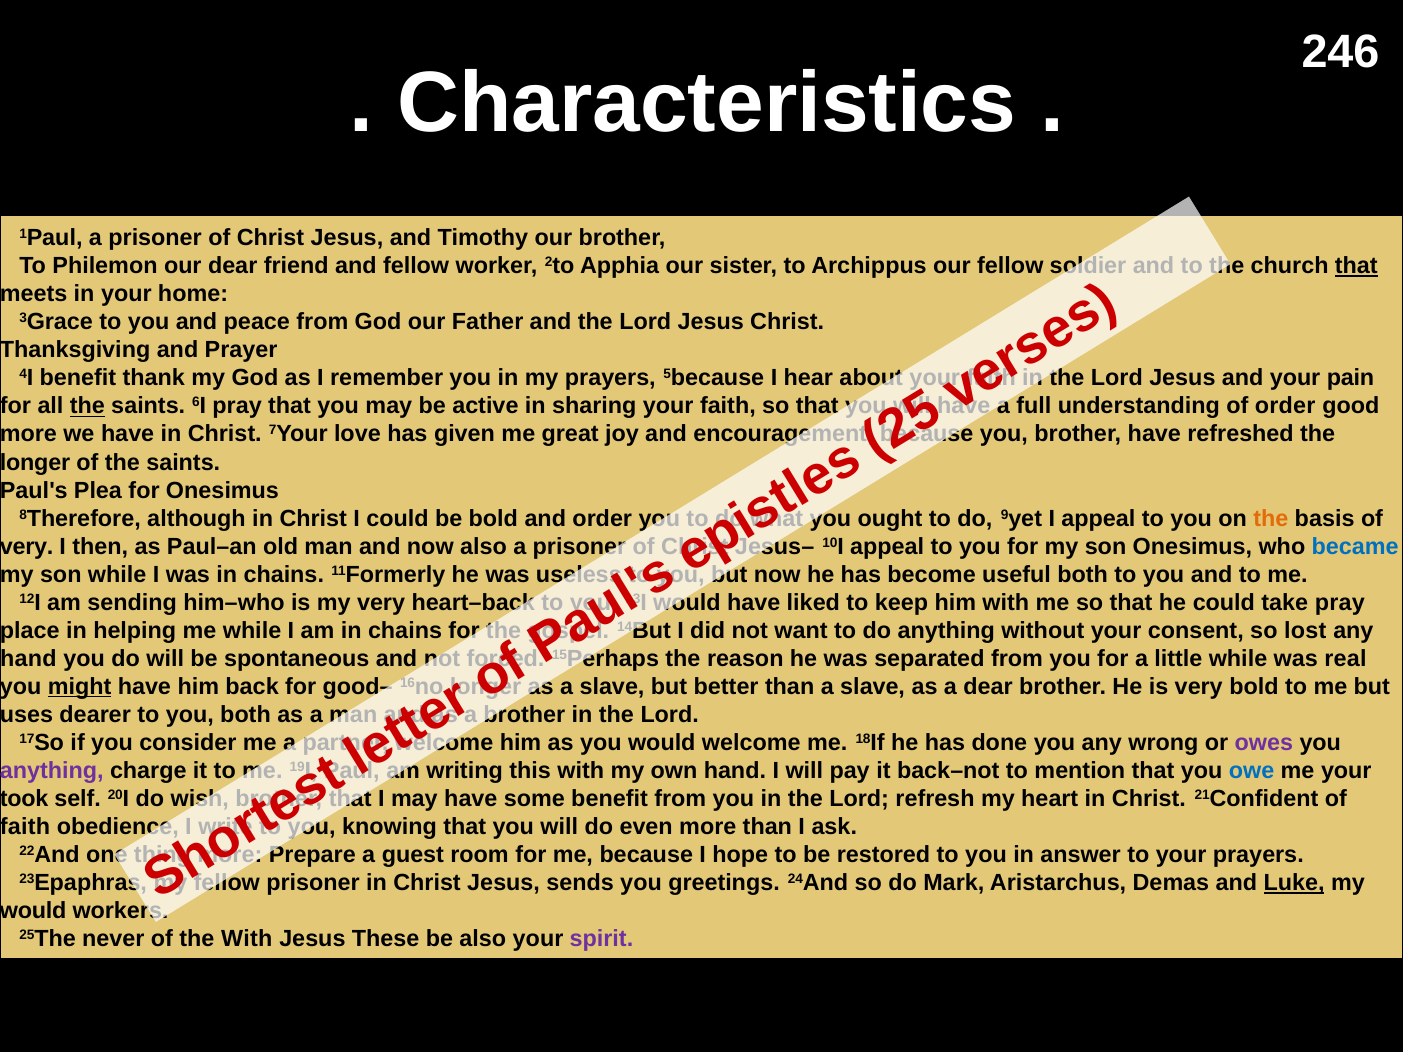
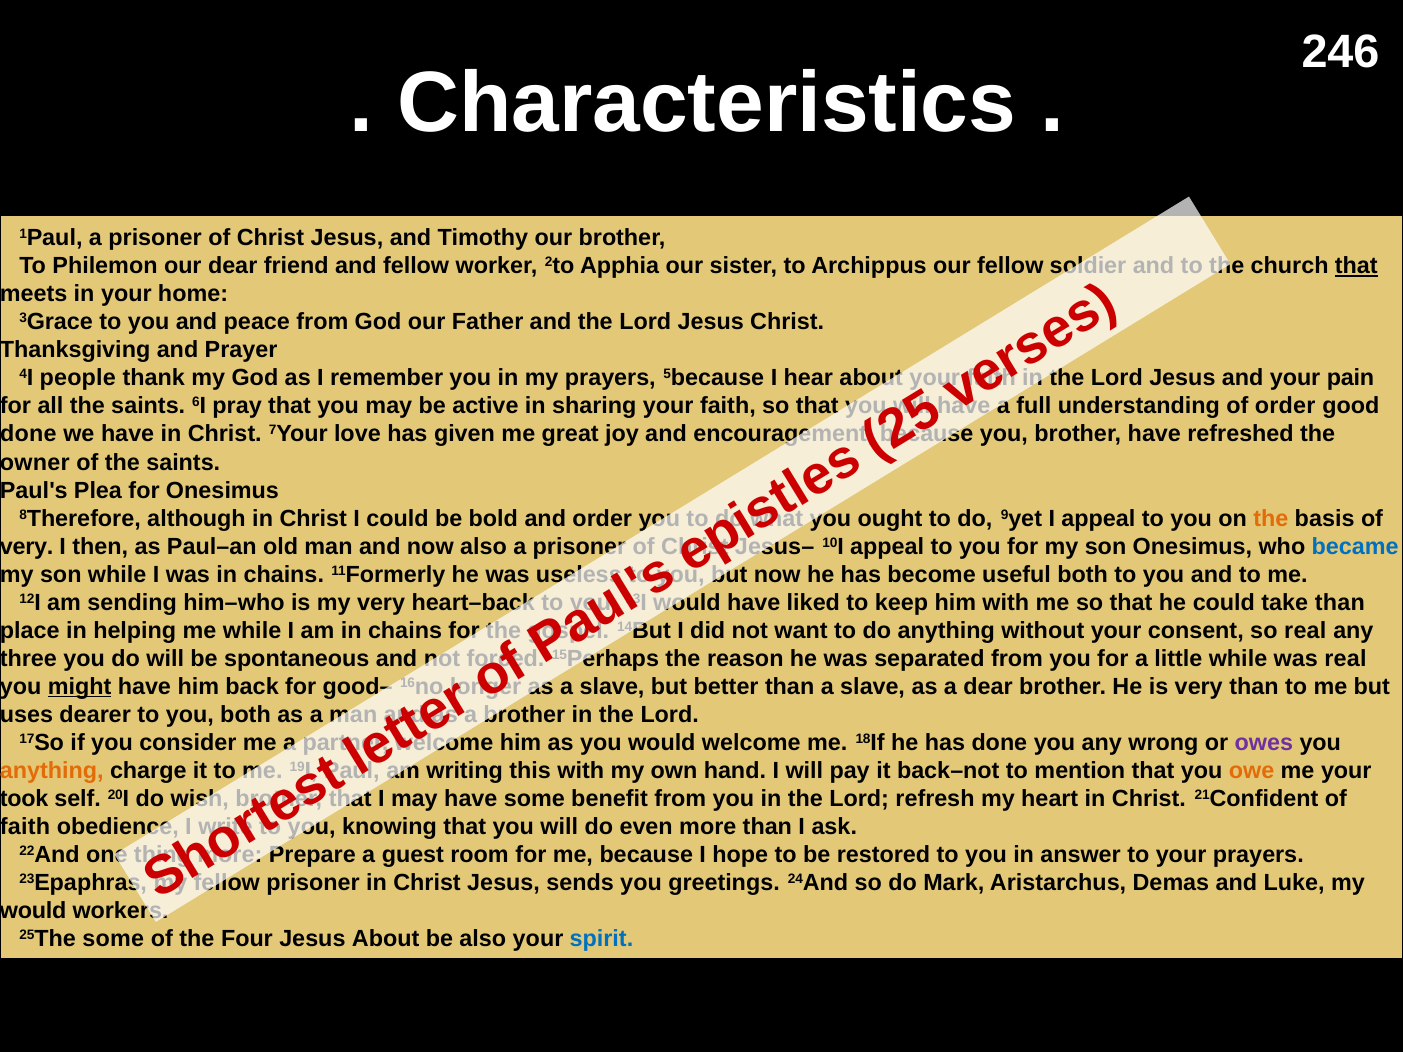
4I benefit: benefit -> people
the at (87, 406) underline: present -> none
more at (28, 434): more -> done
longer at (35, 462): longer -> owner
take pray: pray -> than
so lost: lost -> real
hand at (28, 659): hand -> three
bold at (1254, 687): bold -> than
anything at (52, 771) colour: purple -> orange
owe colour: blue -> orange
Luke underline: present -> none
25The never: never -> some
the With: With -> Four
Jesus These: These -> About
spirit colour: purple -> blue
